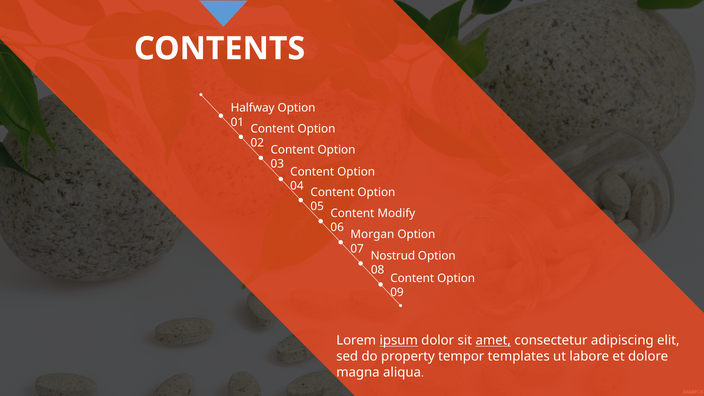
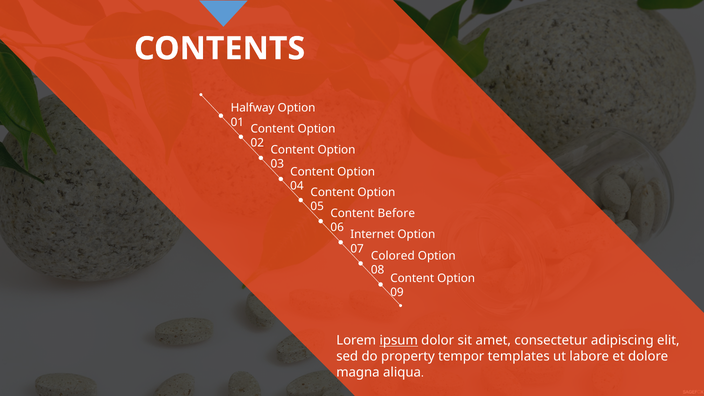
Modify: Modify -> Before
Morgan: Morgan -> Internet
Nostrud: Nostrud -> Colored
amet underline: present -> none
